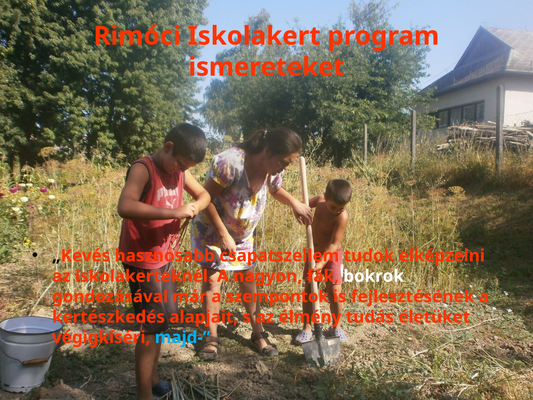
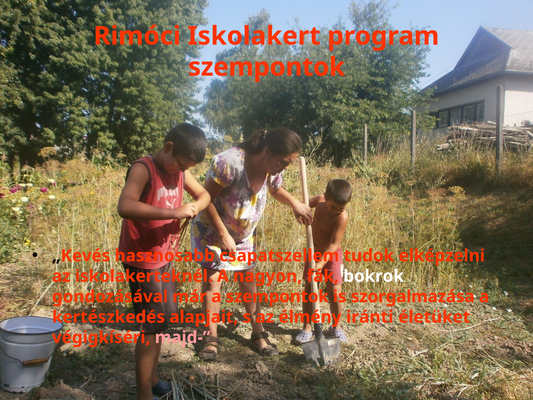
ismereteket at (267, 67): ismereteket -> szempontok
fejlesztésének: fejlesztésének -> szorgalmazása
tudás: tudás -> iránti
majd- colour: light blue -> pink
